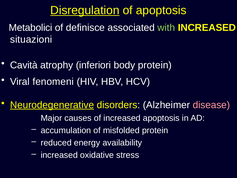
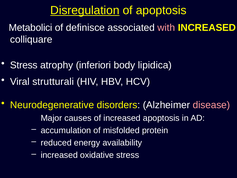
with colour: light green -> pink
situazioni: situazioni -> colliquare
Cavità at (24, 65): Cavità -> Stress
body protein: protein -> lipidica
fenomeni: fenomeni -> strutturali
Neurodegenerative underline: present -> none
